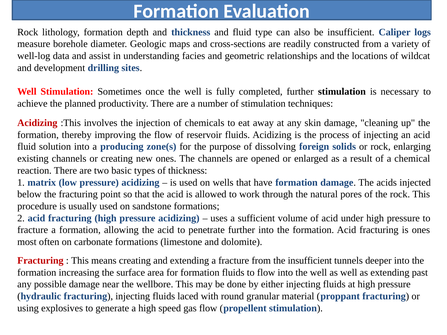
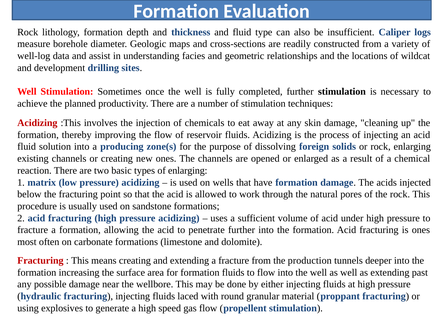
of thickness: thickness -> enlarging
the insufficient: insufficient -> production
